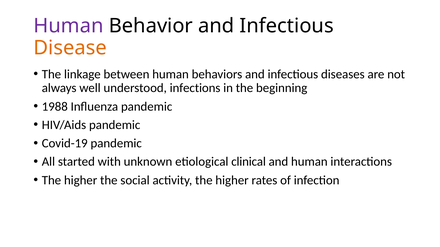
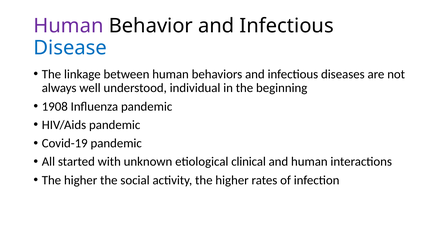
Disease colour: orange -> blue
infections: infections -> individual
1988: 1988 -> 1908
